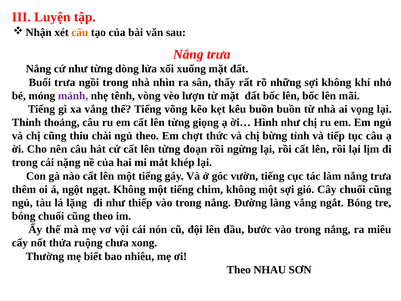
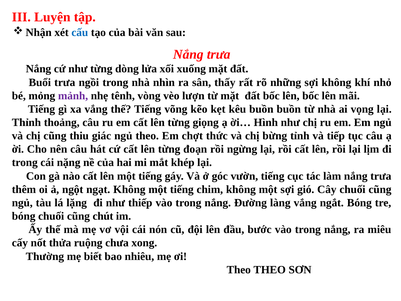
cấu colour: orange -> blue
chài: chài -> giác
cũng theo: theo -> chút
Theo NHAU: NHAU -> THEO
